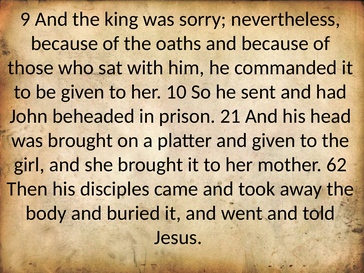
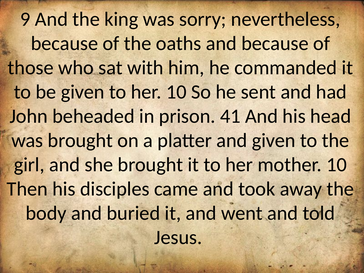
21: 21 -> 41
mother 62: 62 -> 10
